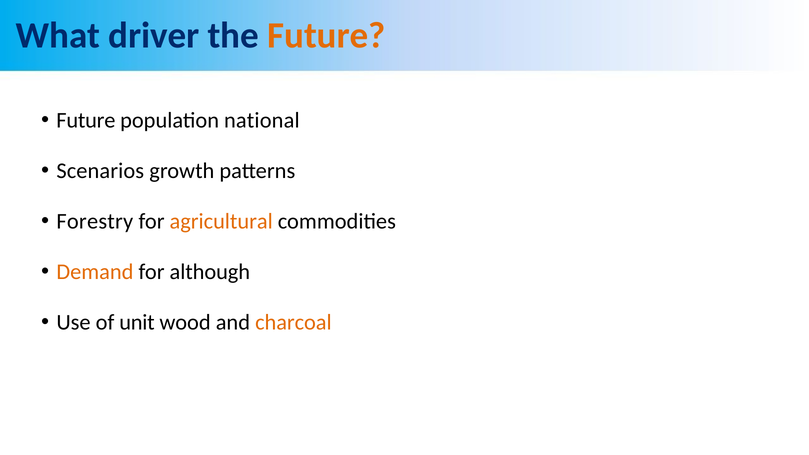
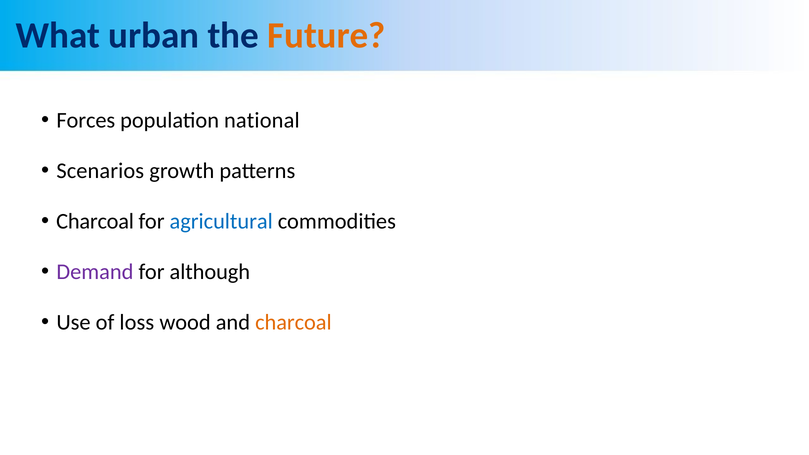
driver: driver -> urban
Future at (86, 120): Future -> Forces
Forestry at (95, 221): Forestry -> Charcoal
agricultural colour: orange -> blue
Demand colour: orange -> purple
unit: unit -> loss
